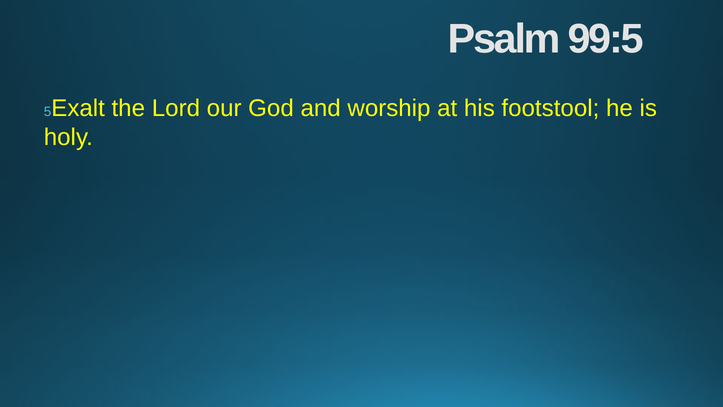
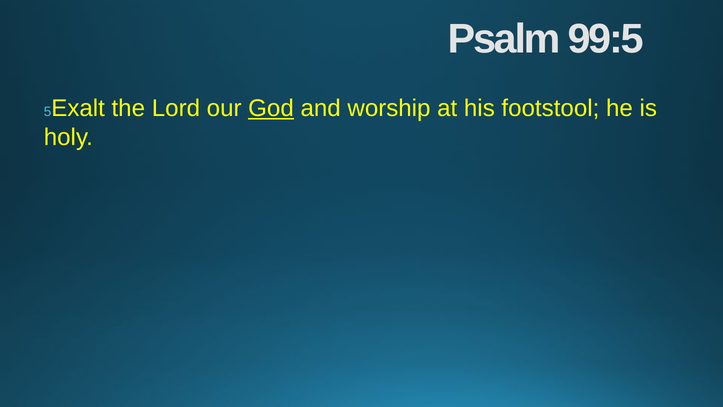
God underline: none -> present
